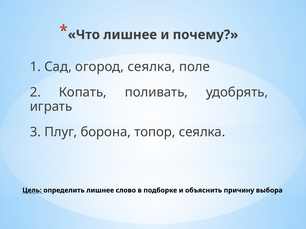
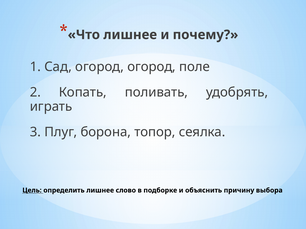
огород сеялка: сеялка -> огород
